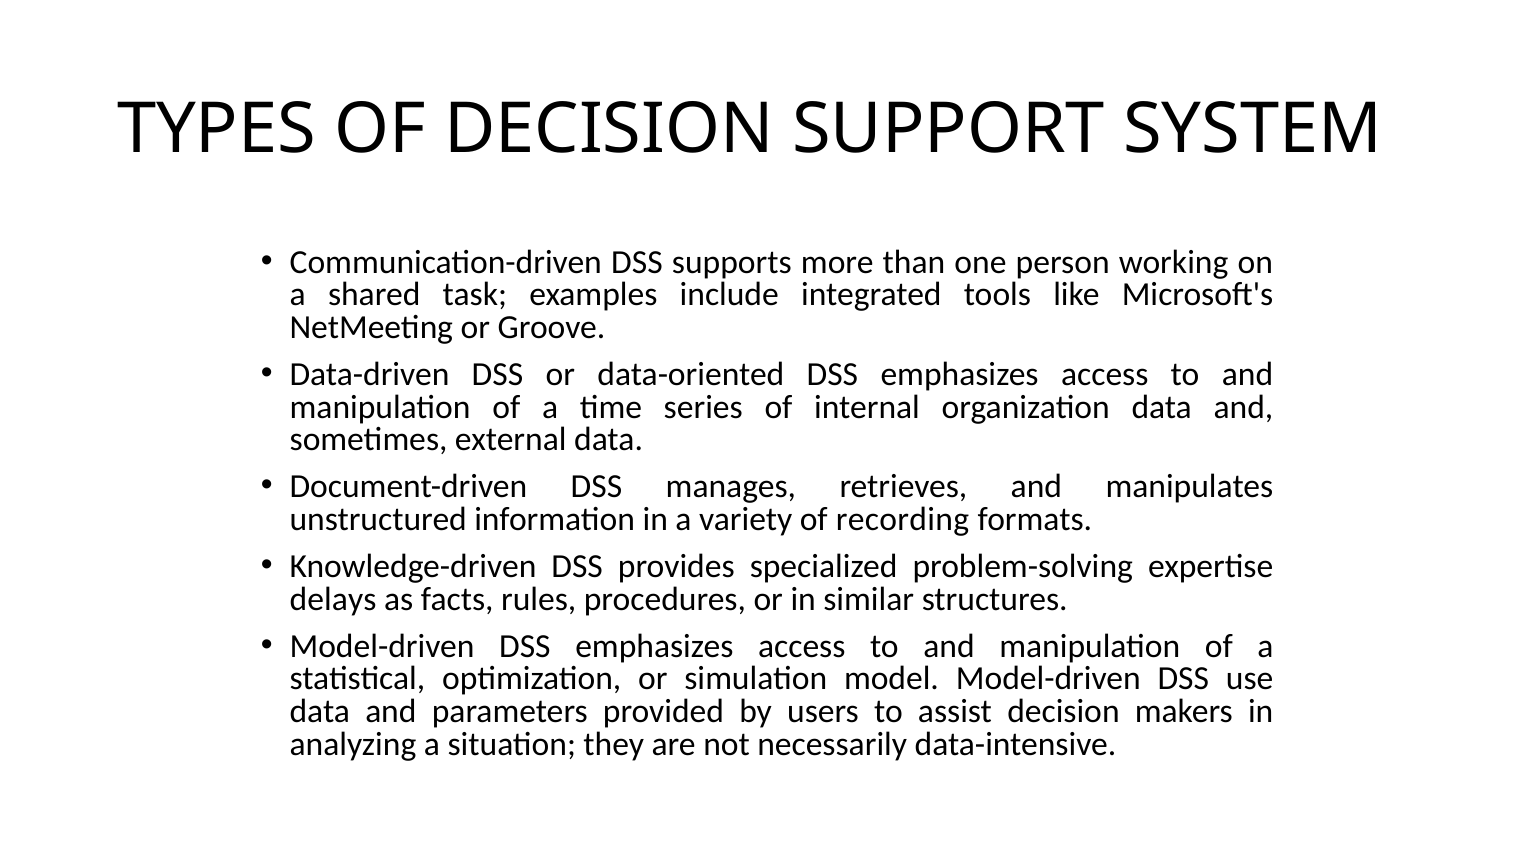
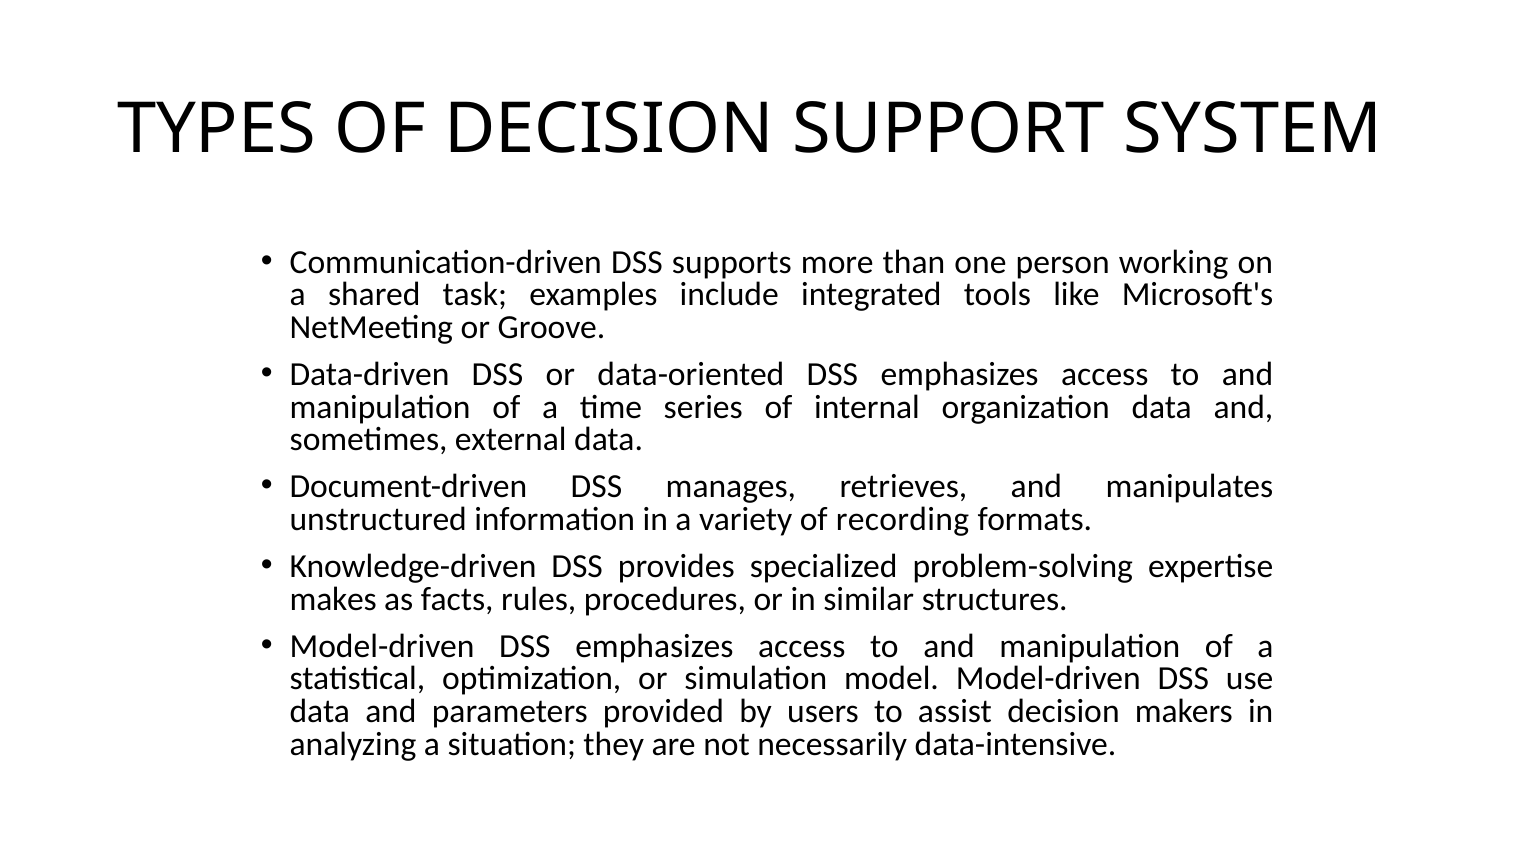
delays: delays -> makes
